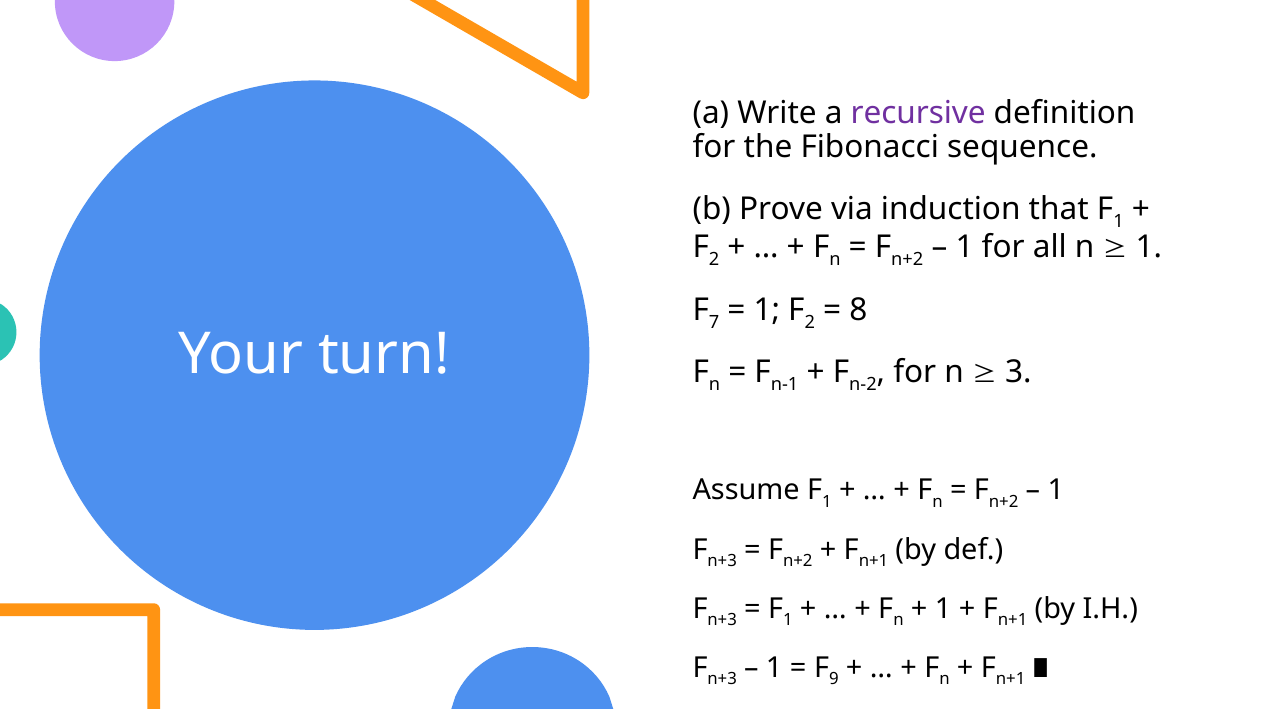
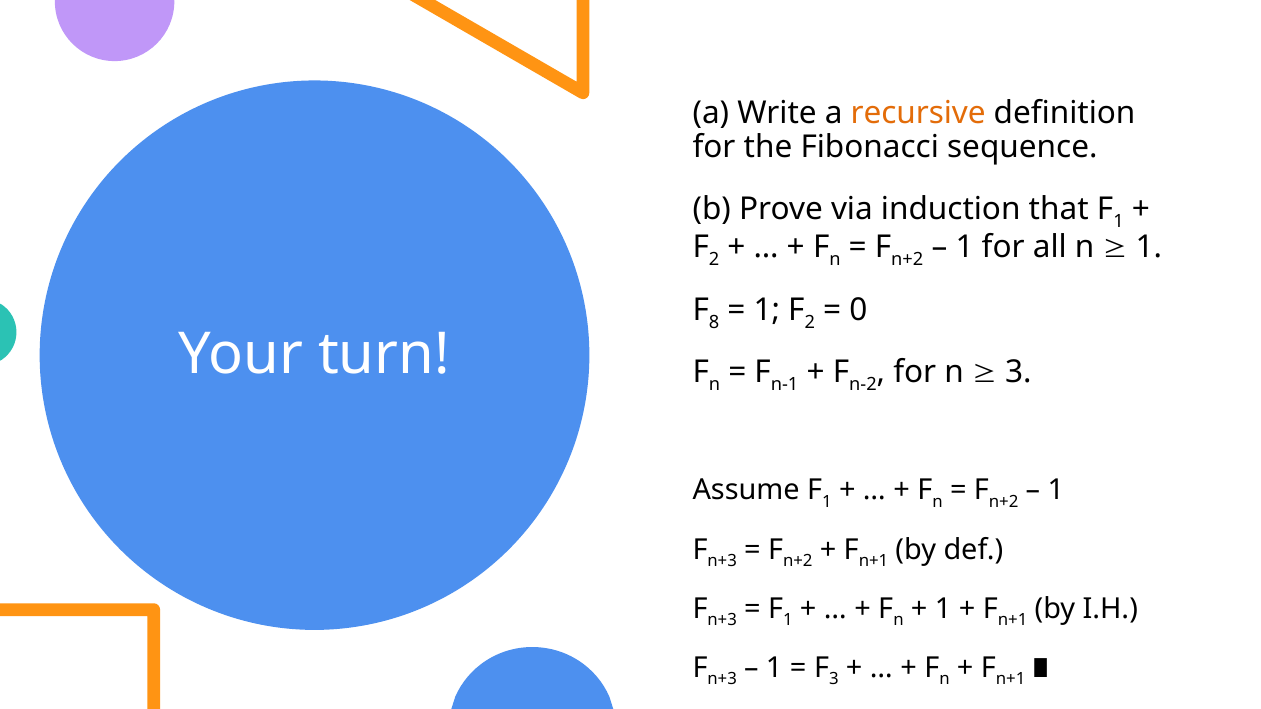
recursive colour: purple -> orange
7: 7 -> 8
8: 8 -> 0
9 at (834, 679): 9 -> 3
